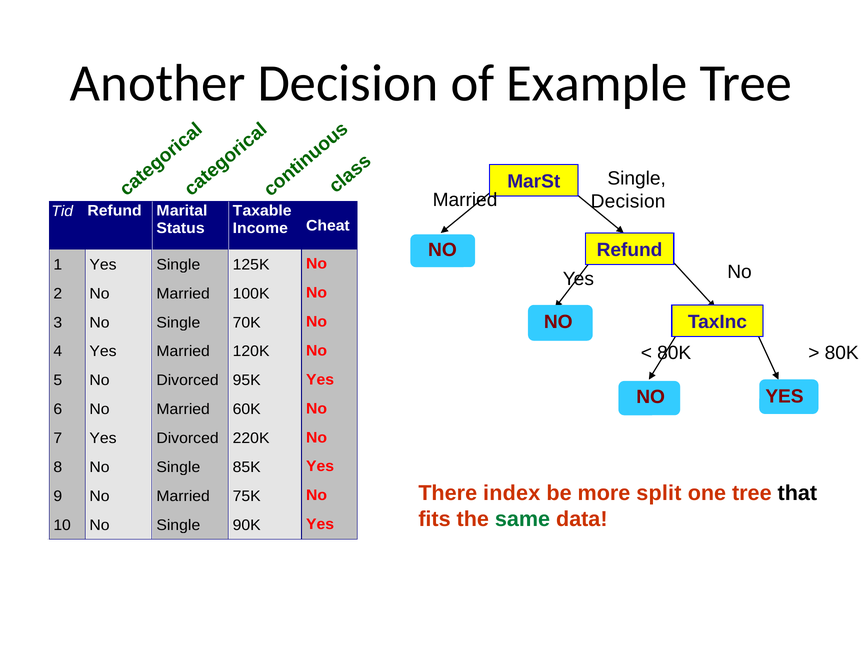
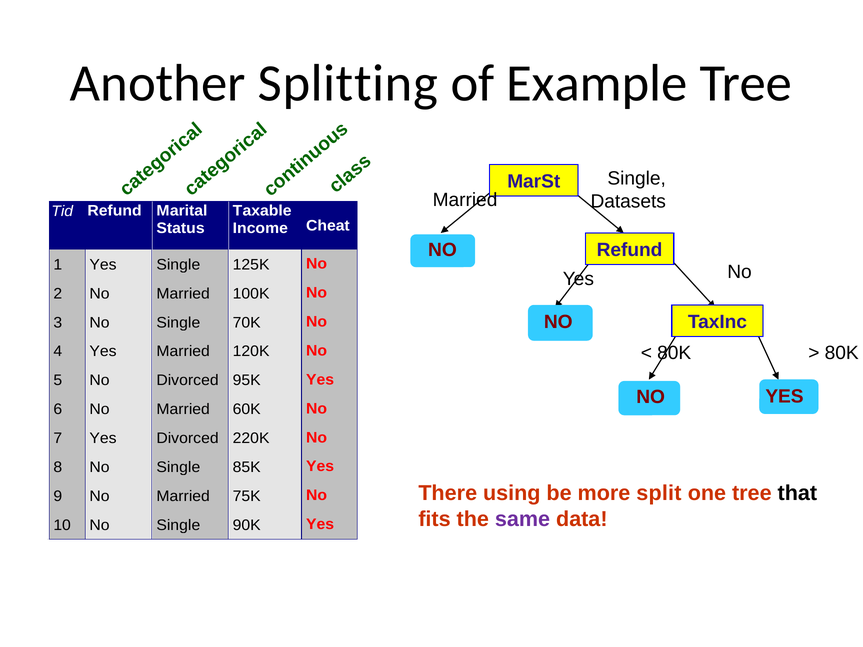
Another Decision: Decision -> Splitting
Decision at (628, 201): Decision -> Datasets
index: index -> using
same colour: green -> purple
